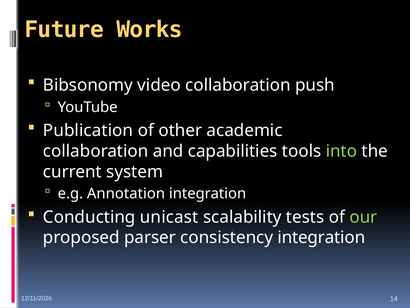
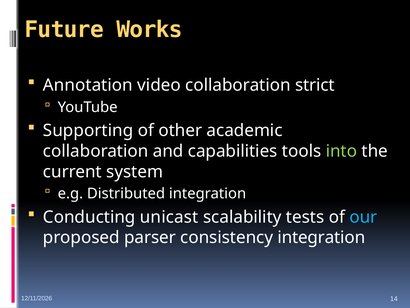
Bibsonomy: Bibsonomy -> Annotation
push: push -> strict
Publication: Publication -> Supporting
Annotation: Annotation -> Distributed
our colour: light green -> light blue
